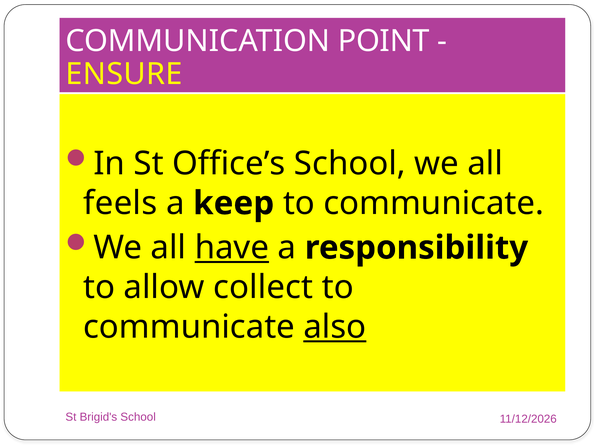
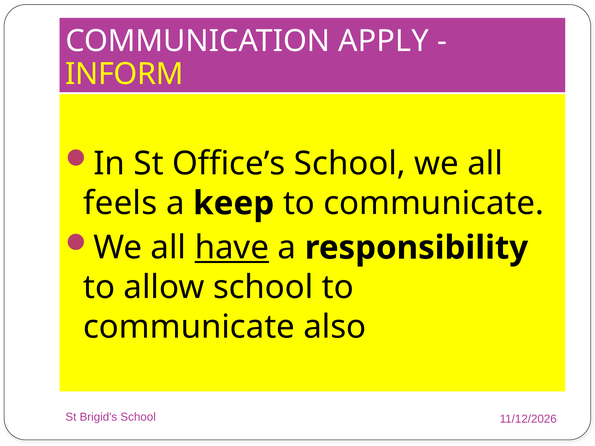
POINT: POINT -> APPLY
ENSURE: ENSURE -> INFORM
allow collect: collect -> school
also underline: present -> none
